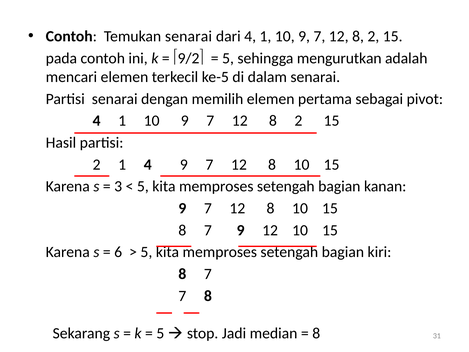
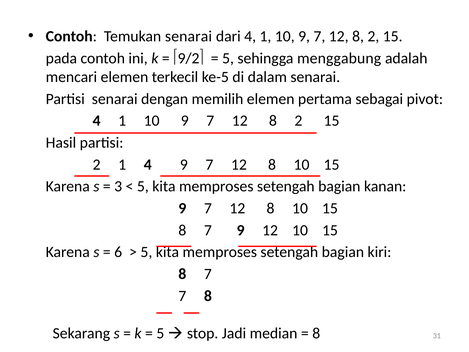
mengurutkan: mengurutkan -> menggabung
